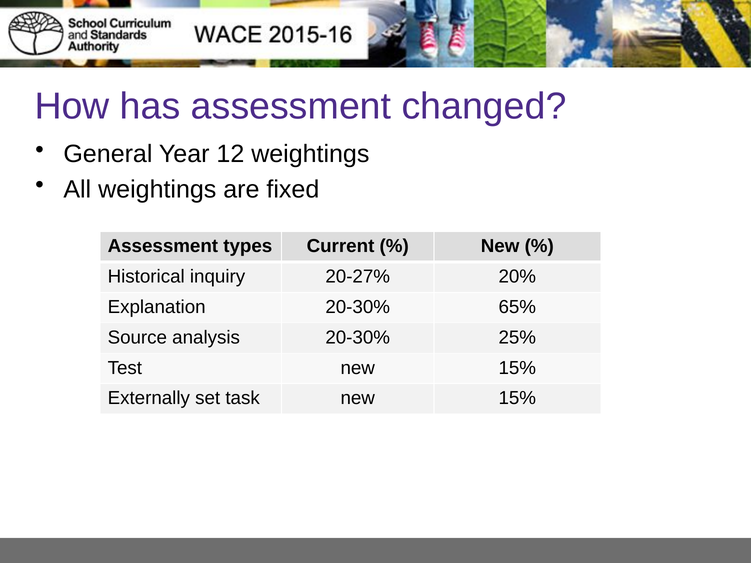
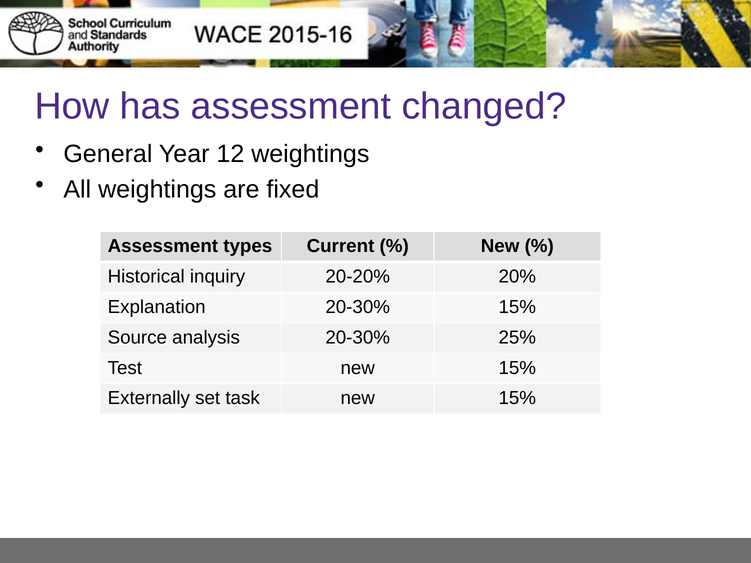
20-27%: 20-27% -> 20-20%
20-30% 65%: 65% -> 15%
